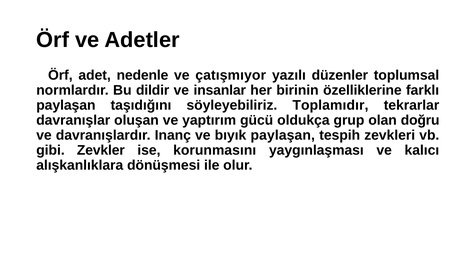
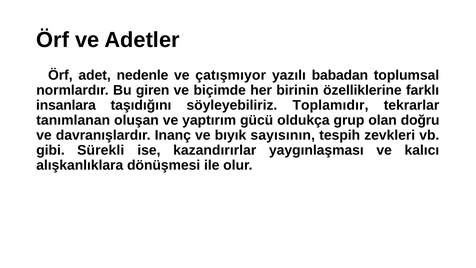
düzenler: düzenler -> babadan
dildir: dildir -> giren
insanlar: insanlar -> biçimde
paylaşan at (66, 105): paylaşan -> insanlara
davranışlar: davranışlar -> tanımlanan
bıyık paylaşan: paylaşan -> sayısının
Zevkler: Zevkler -> Sürekli
korunmasını: korunmasını -> kazandırırlar
